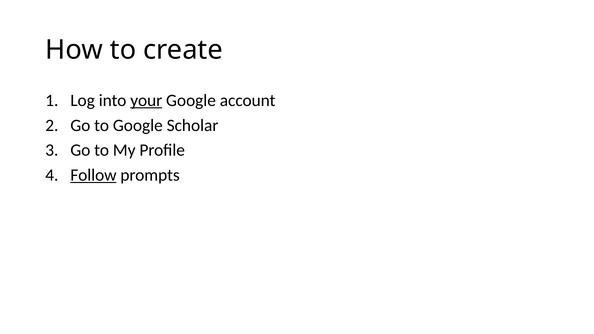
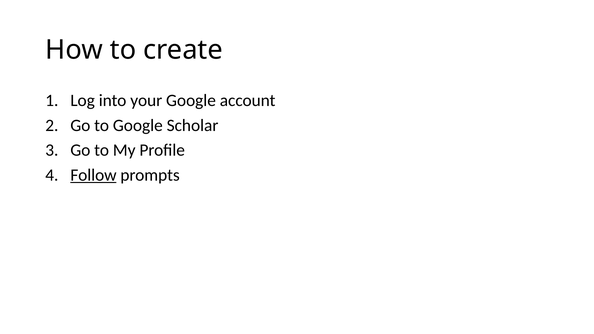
your underline: present -> none
